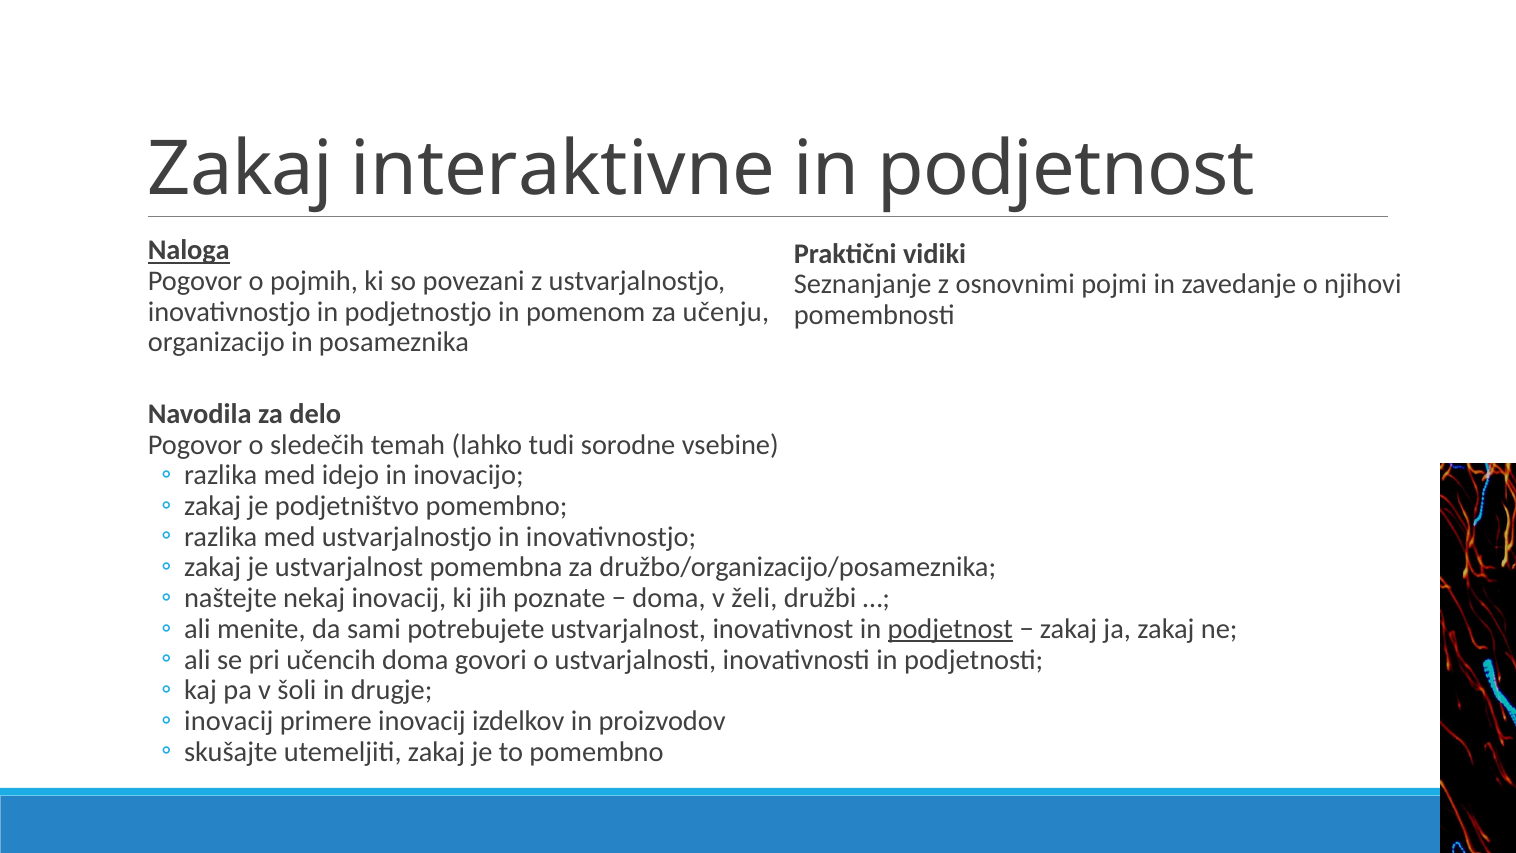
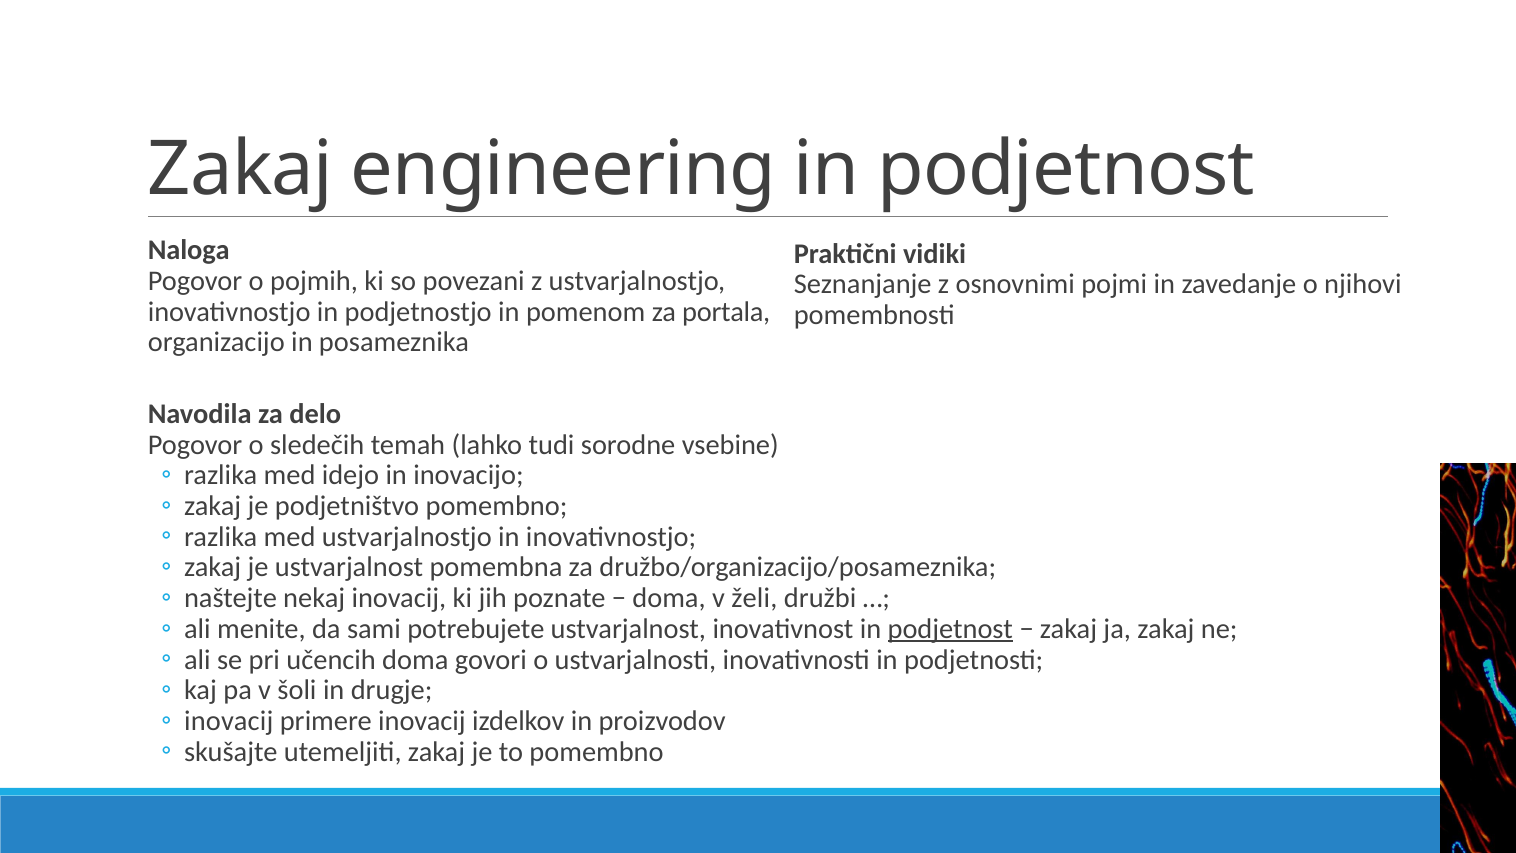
interaktivne: interaktivne -> engineering
Naloga underline: present -> none
učenju: učenju -> portala
